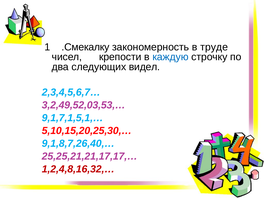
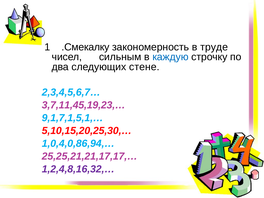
крепости: крепости -> сильным
видел: видел -> стене
3,2,49,52,03,53,…: 3,2,49,52,03,53,… -> 3,7,11,45,19,23,…
9,1,8,7,26,40,…: 9,1,8,7,26,40,… -> 1,0,4,0,86,94,…
1,2,4,8,16,32,… colour: red -> purple
